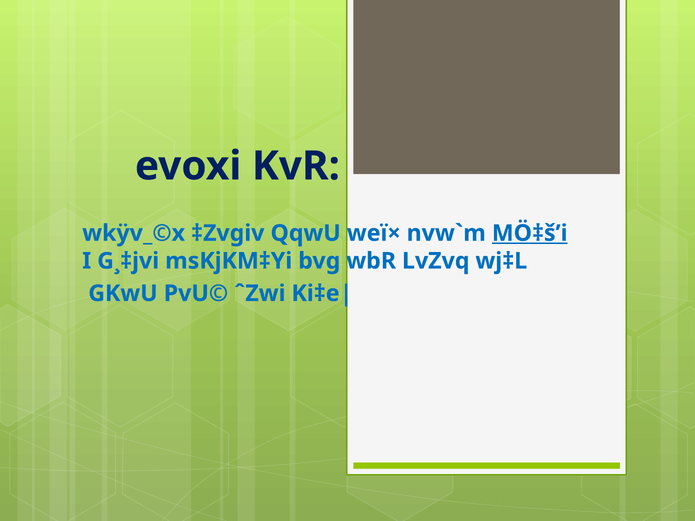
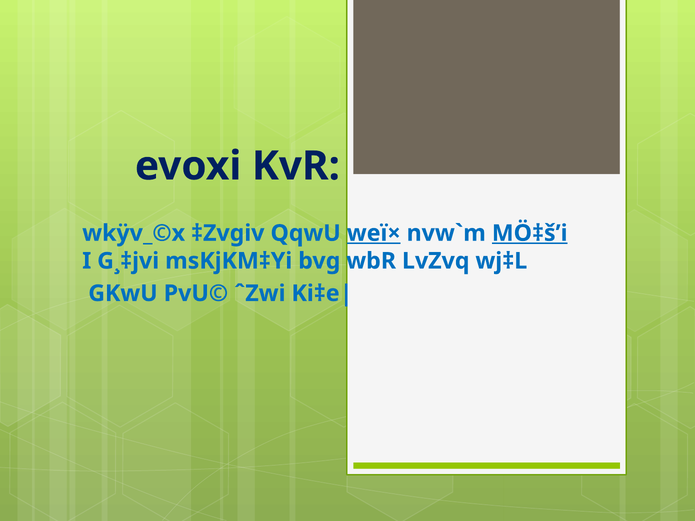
weï× underline: none -> present
